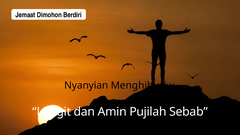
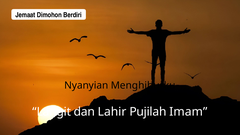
Amin: Amin -> Lahir
Sebab: Sebab -> Imam
